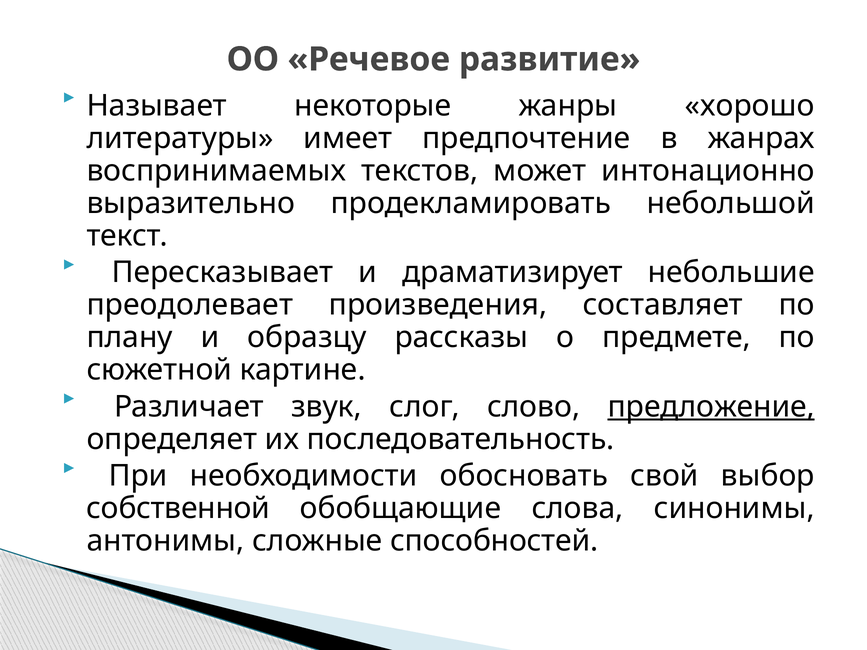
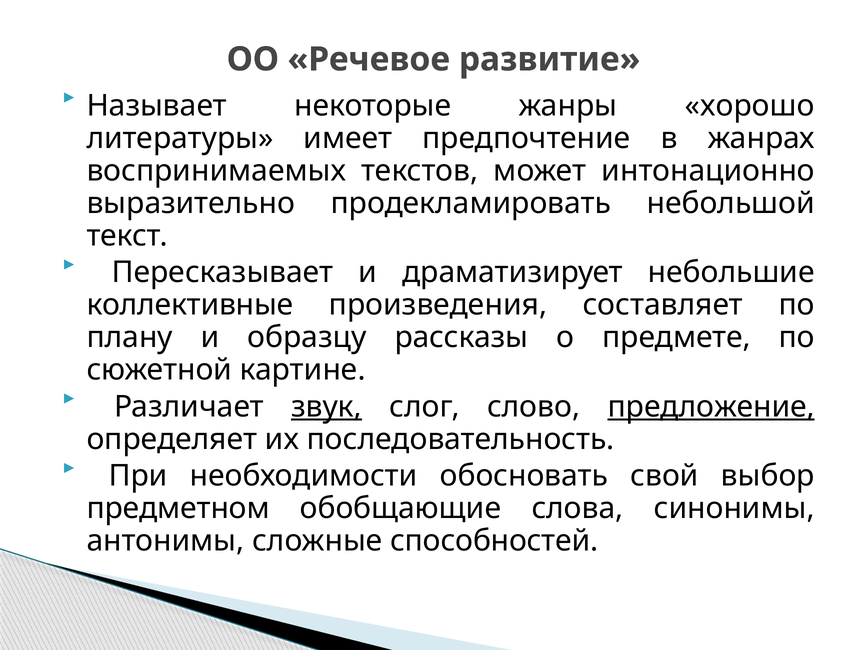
преодолевает: преодолевает -> коллективные
звук underline: none -> present
собственной: собственной -> предметном
